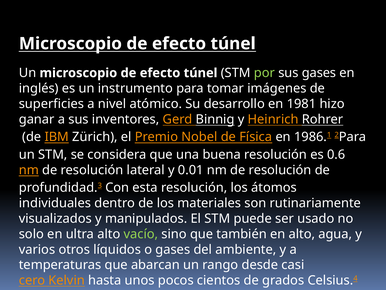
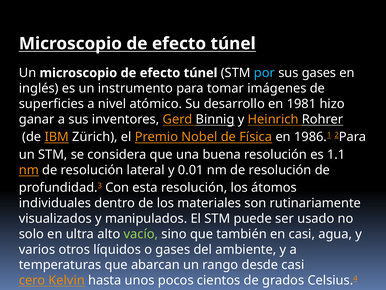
por colour: light green -> light blue
0.6: 0.6 -> 1.1
en alto: alto -> casi
